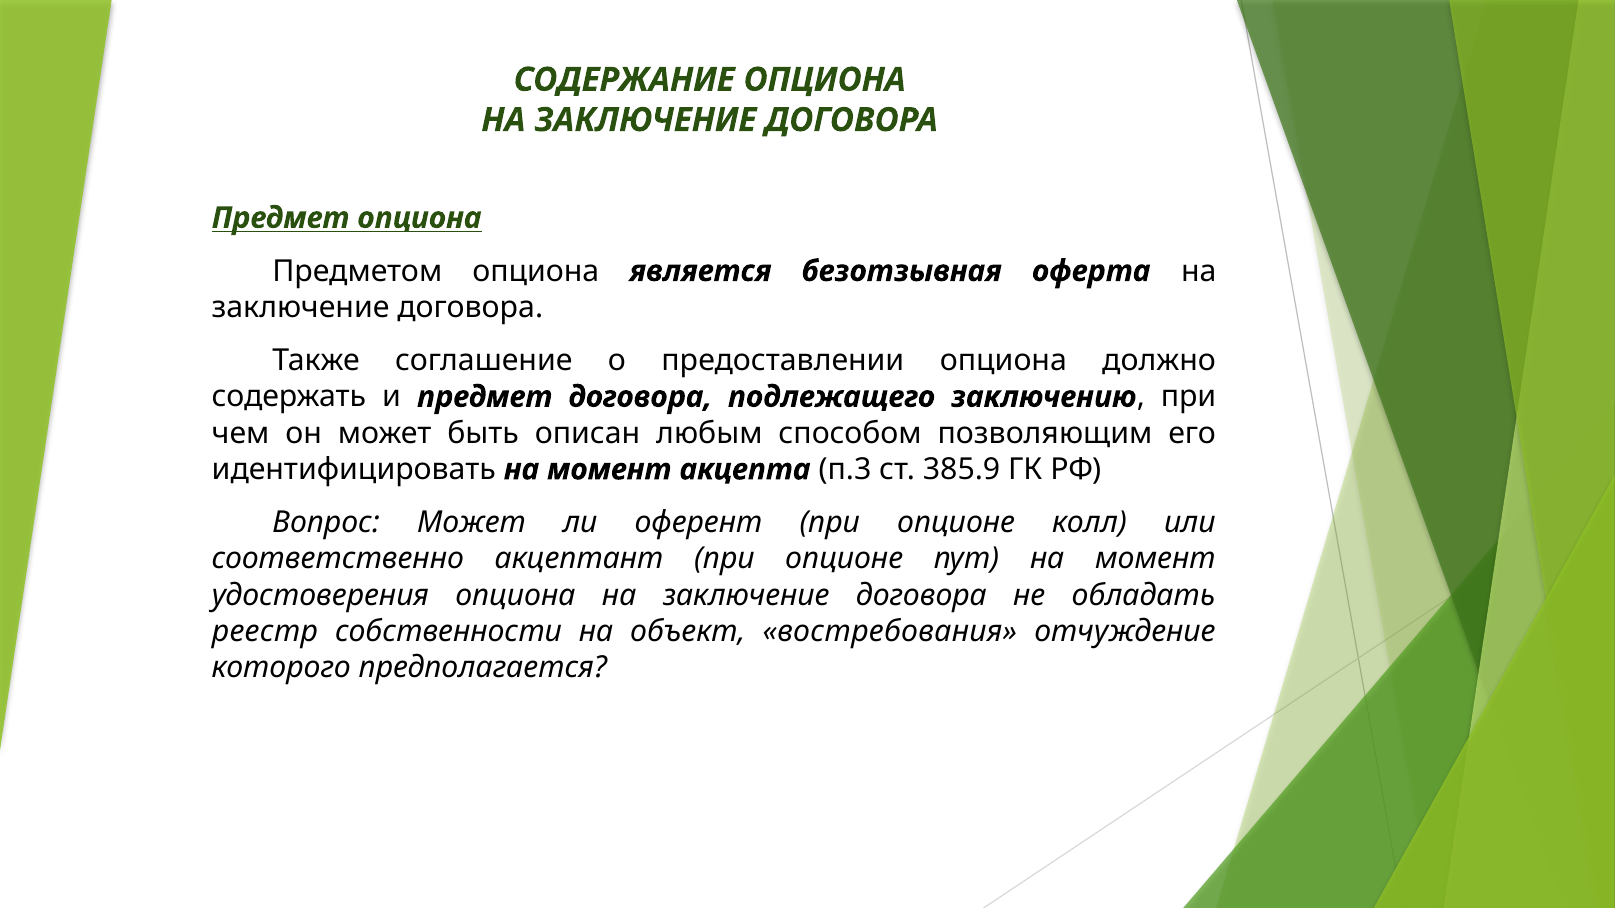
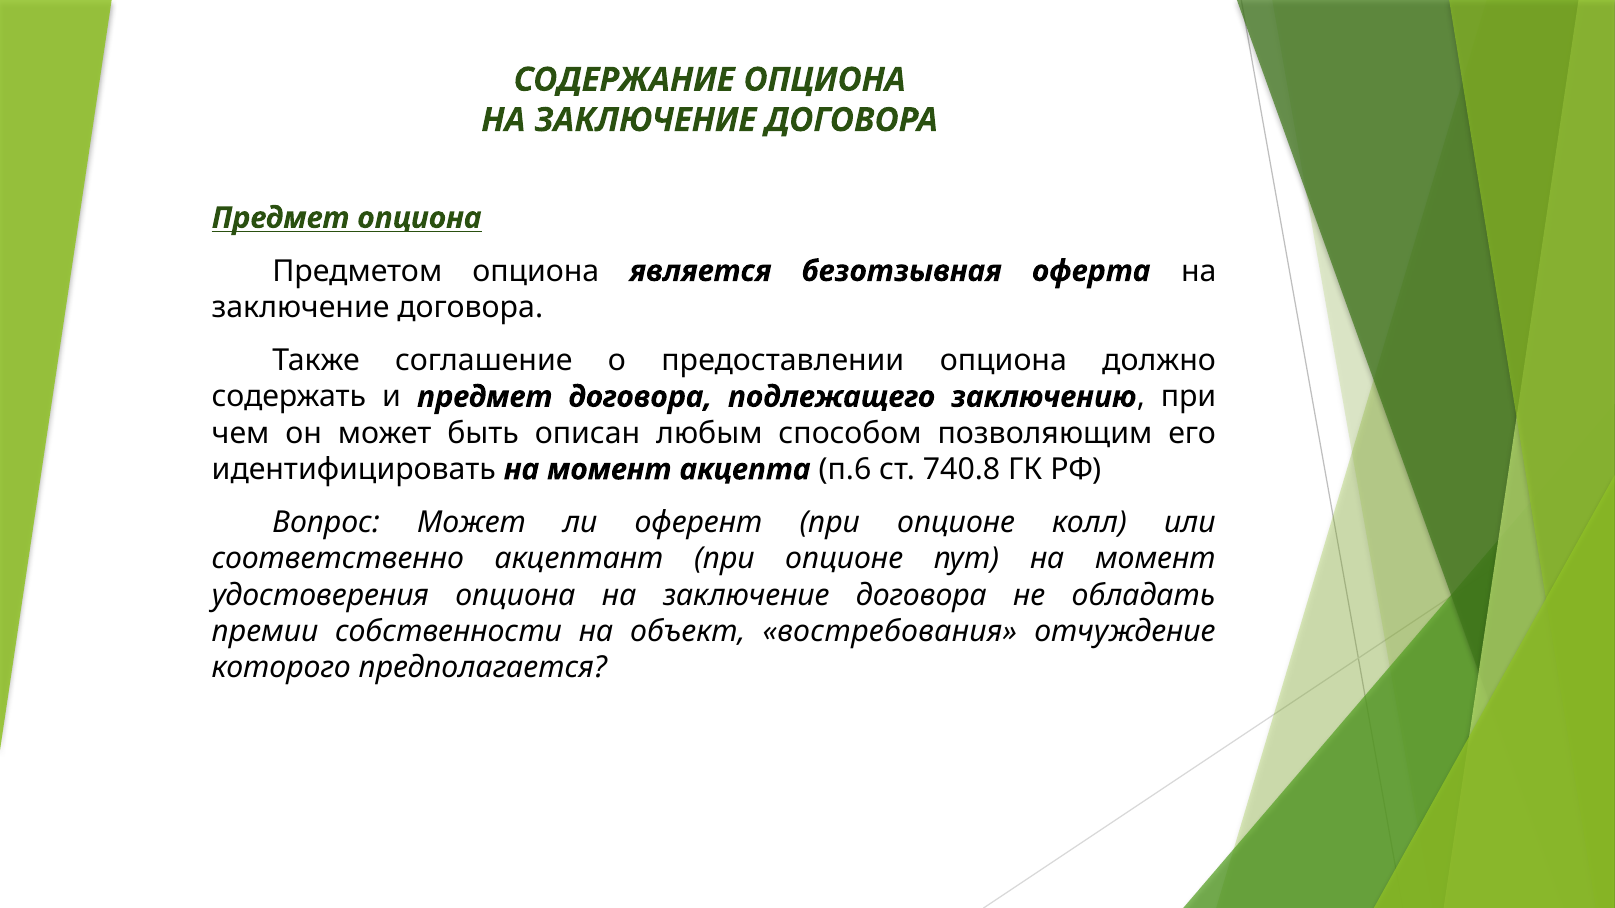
п.3: п.3 -> п.6
385.9: 385.9 -> 740.8
реестр: реестр -> премии
